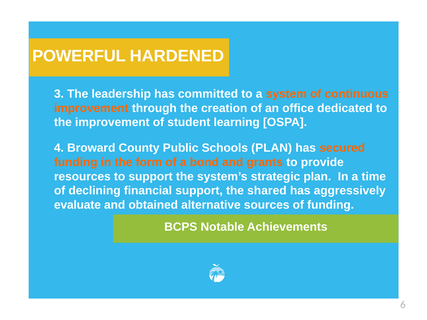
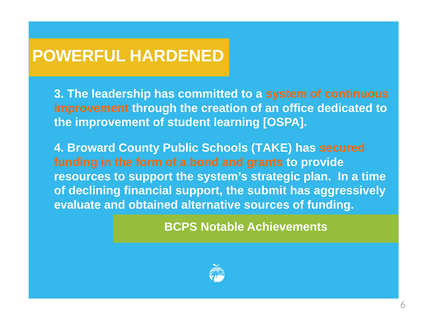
Schools PLAN: PLAN -> TAKE
shared: shared -> submit
